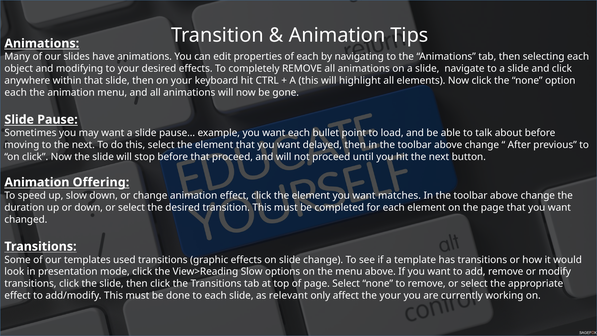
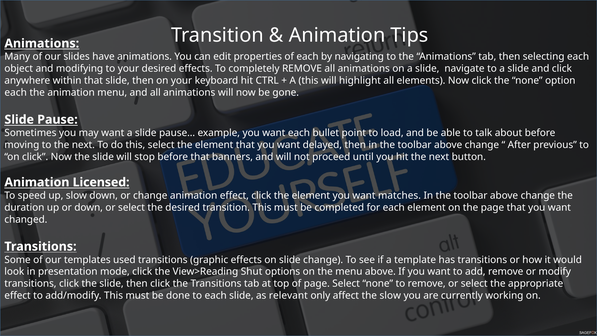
that proceed: proceed -> banners
Offering: Offering -> Licensed
View>Reading Slow: Slow -> Shut
the your: your -> slow
